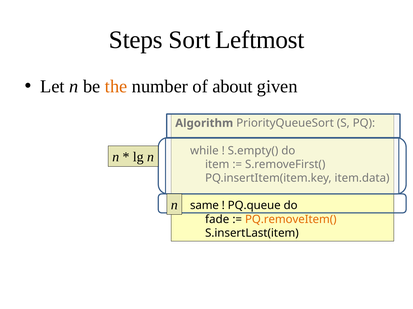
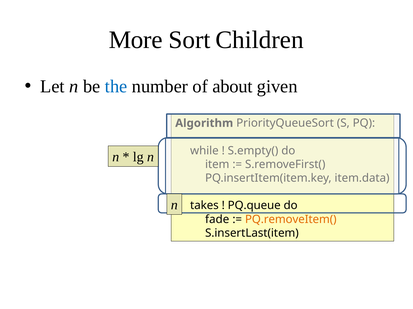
Steps: Steps -> More
Leftmost: Leftmost -> Children
the colour: orange -> blue
same: same -> takes
